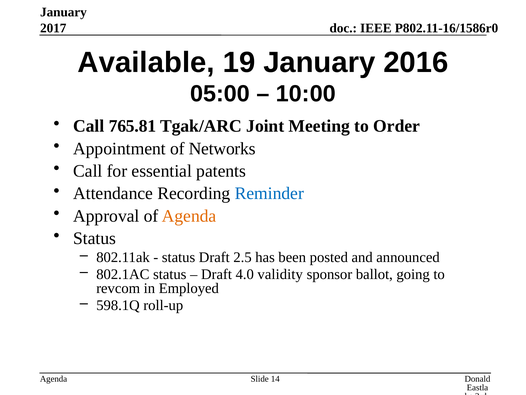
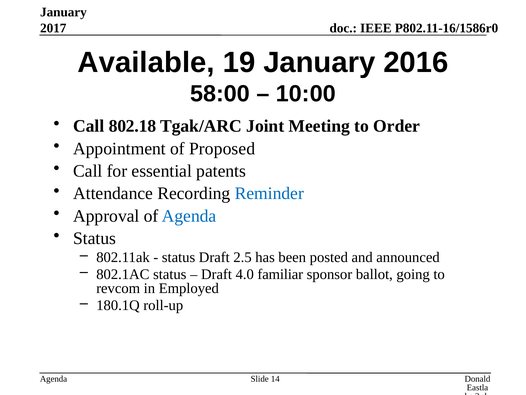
05:00: 05:00 -> 58:00
765.81: 765.81 -> 802.18
Networks: Networks -> Proposed
Agenda at (189, 216) colour: orange -> blue
validity: validity -> familiar
598.1Q: 598.1Q -> 180.1Q
